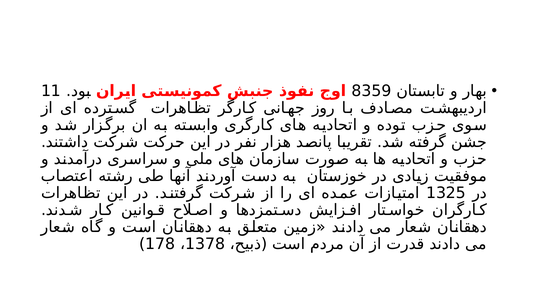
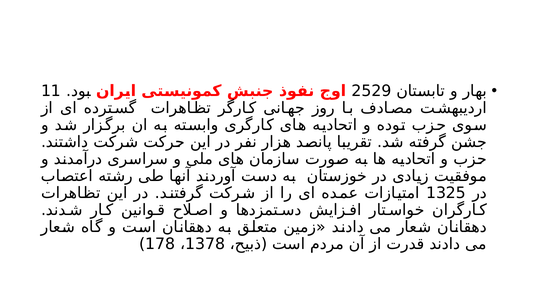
8359: 8359 -> 2529
